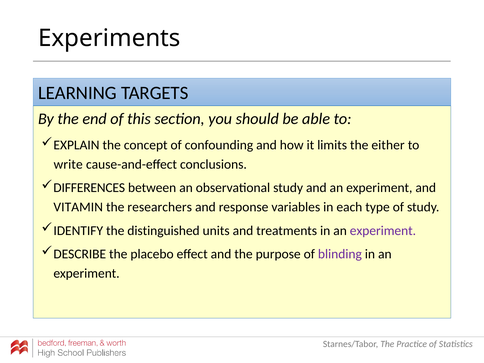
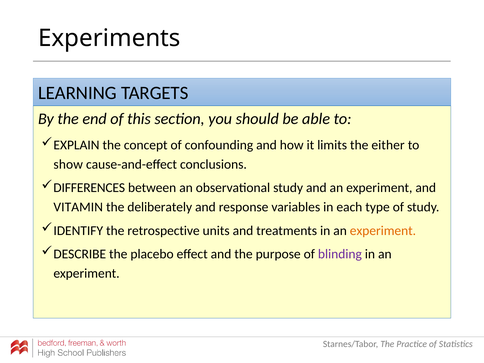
write: write -> show
researchers: researchers -> deliberately
distinguished: distinguished -> retrospective
experiment at (383, 231) colour: purple -> orange
